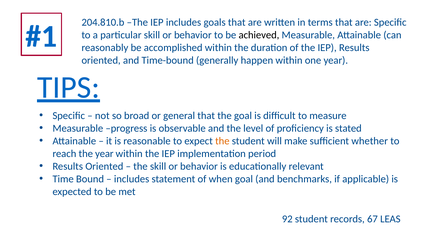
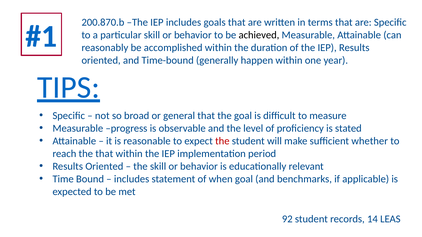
204.810.b: 204.810.b -> 200.870.b
the at (222, 141) colour: orange -> red
the year: year -> that
67: 67 -> 14
